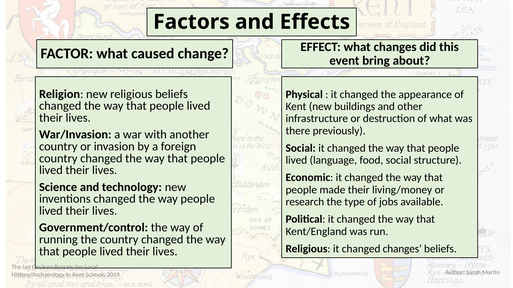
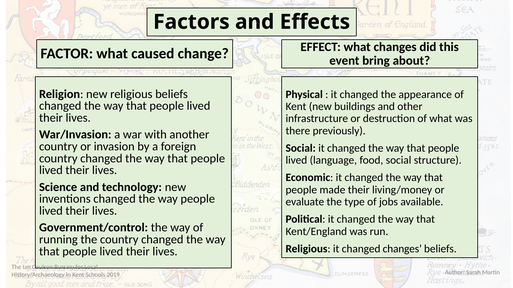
research: research -> evaluate
